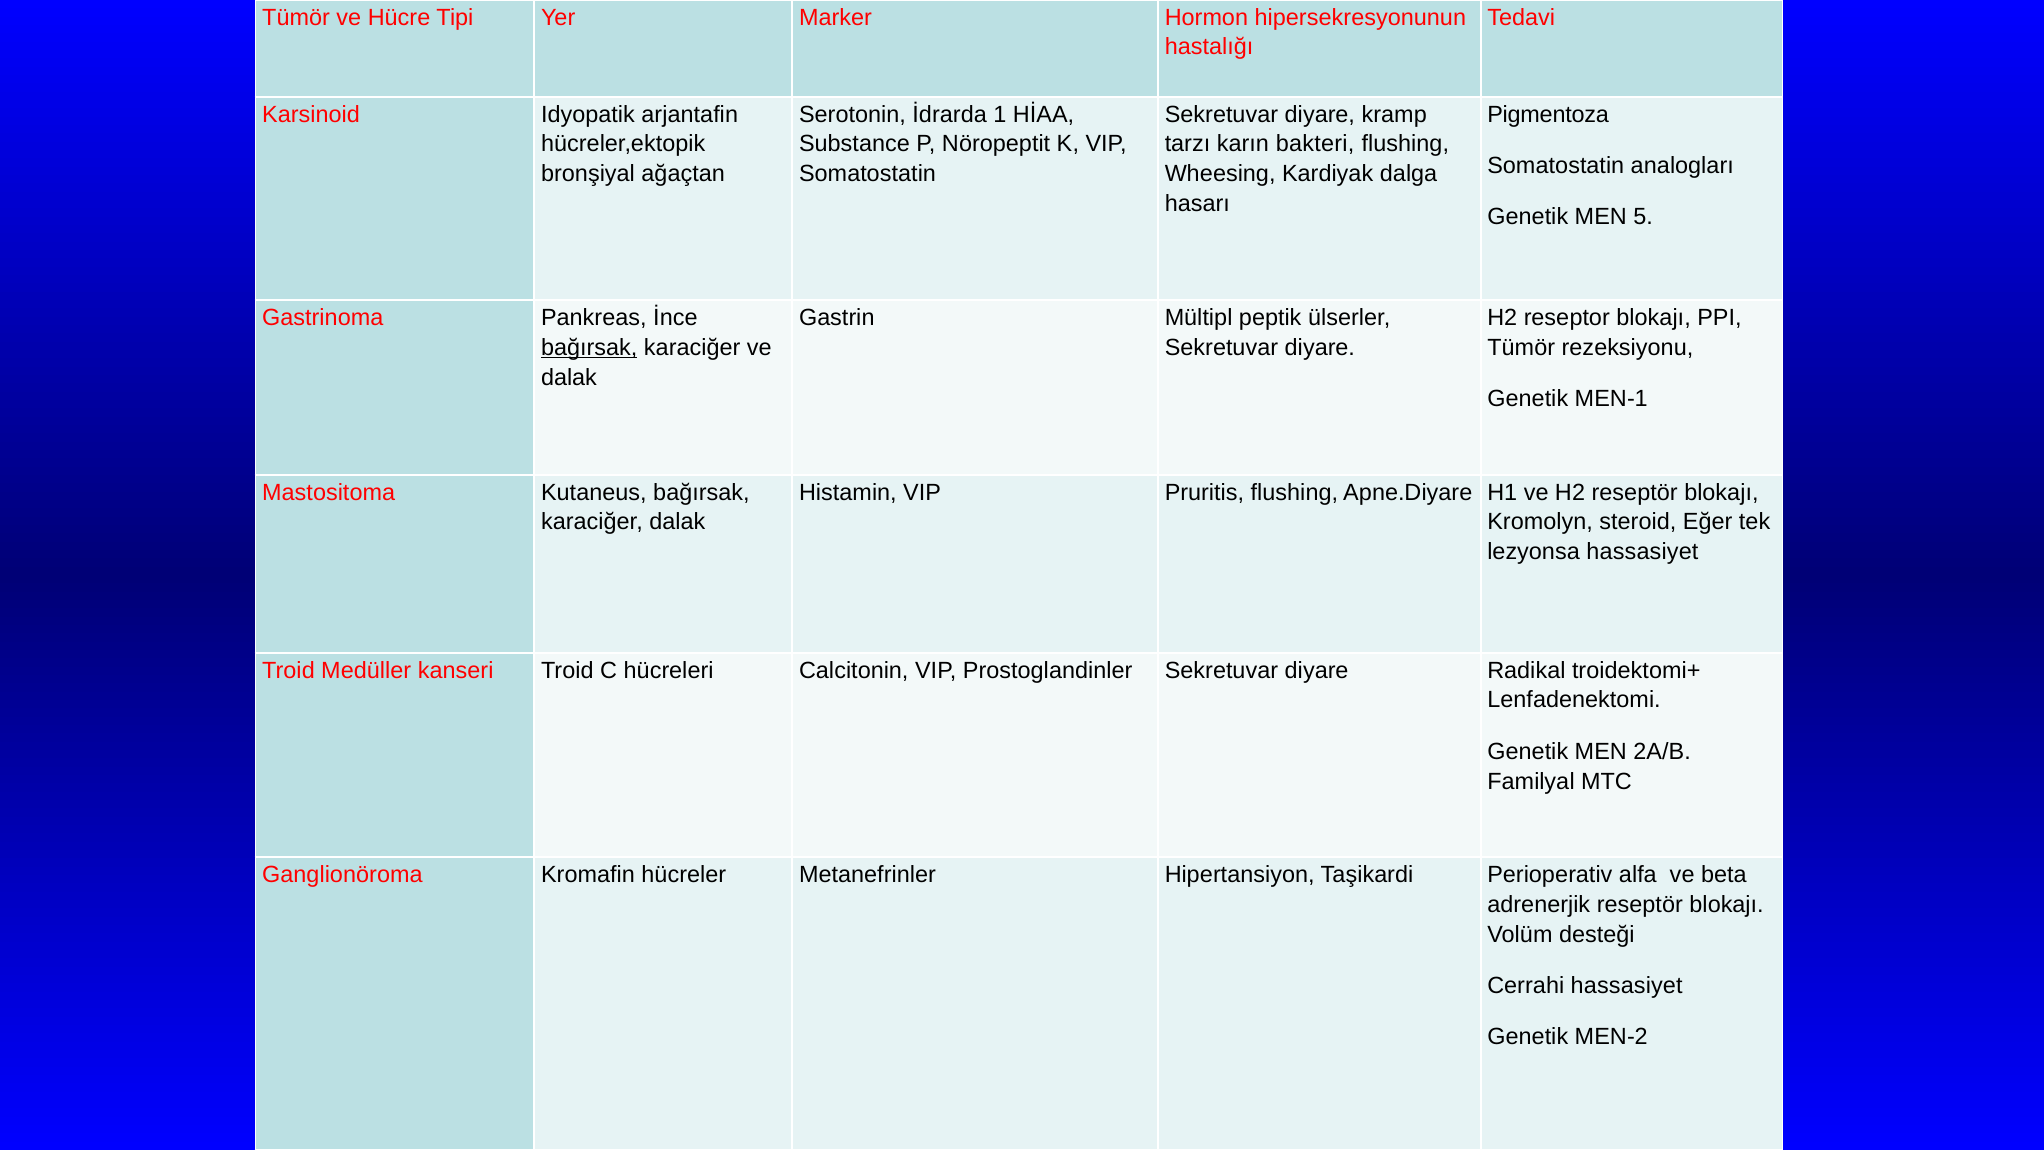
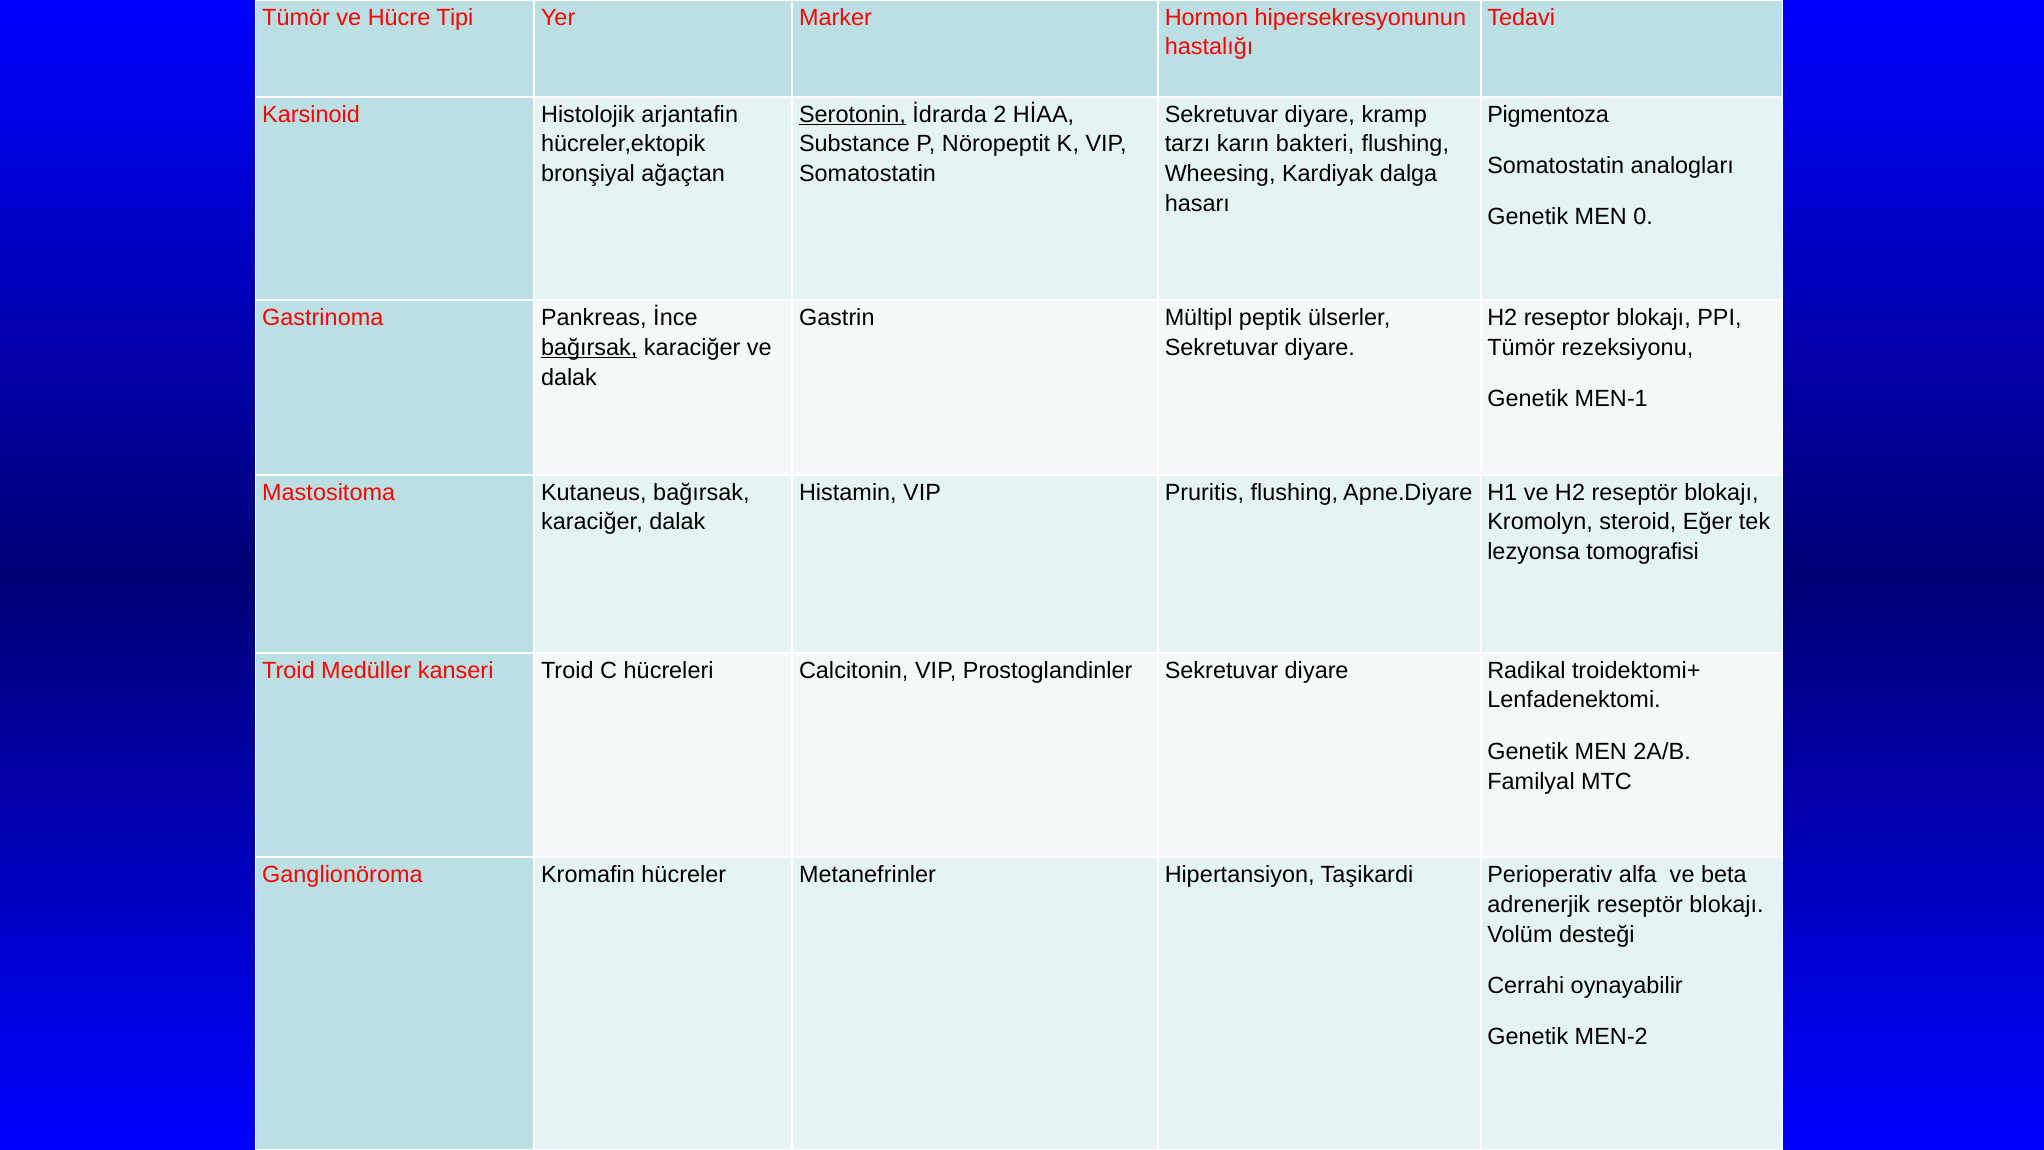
Idyopatik: Idyopatik -> Histolojik
Serotonin underline: none -> present
1: 1 -> 2
5: 5 -> 0
lezyonsa hassasiyet: hassasiyet -> tomografisi
Cerrahi hassasiyet: hassasiyet -> oynayabilir
